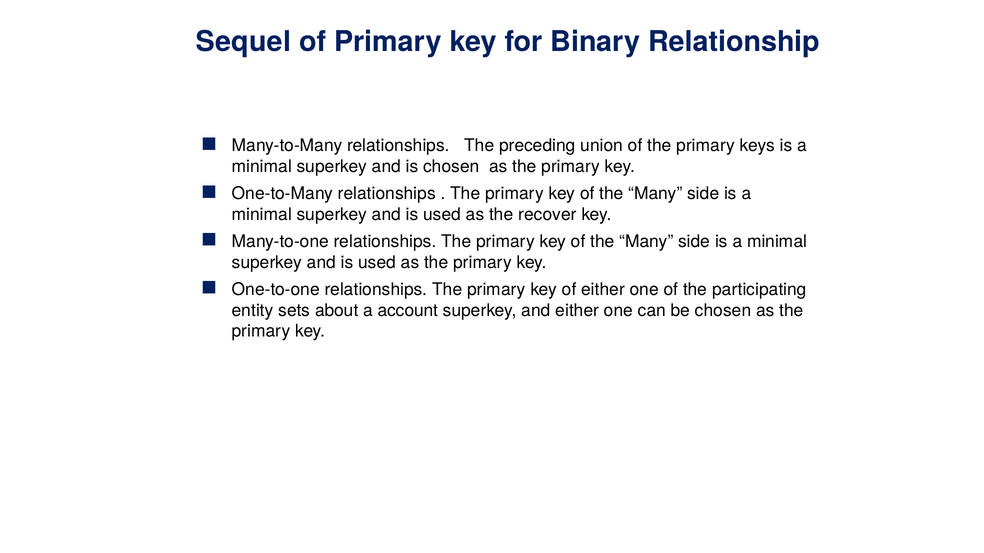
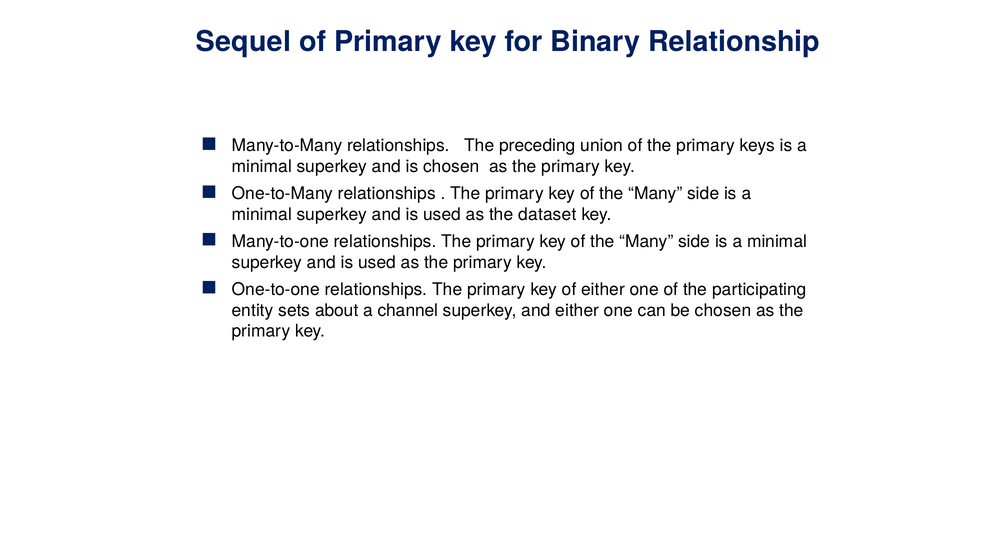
recover: recover -> dataset
account: account -> channel
